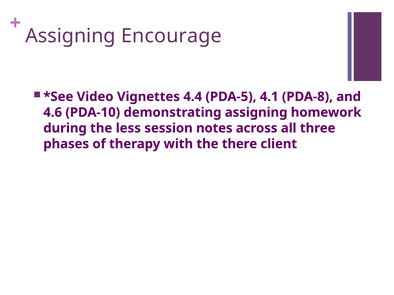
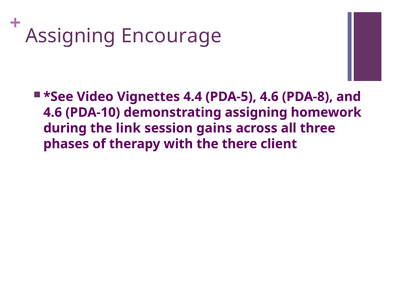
PDA-5 4.1: 4.1 -> 4.6
less: less -> link
notes: notes -> gains
